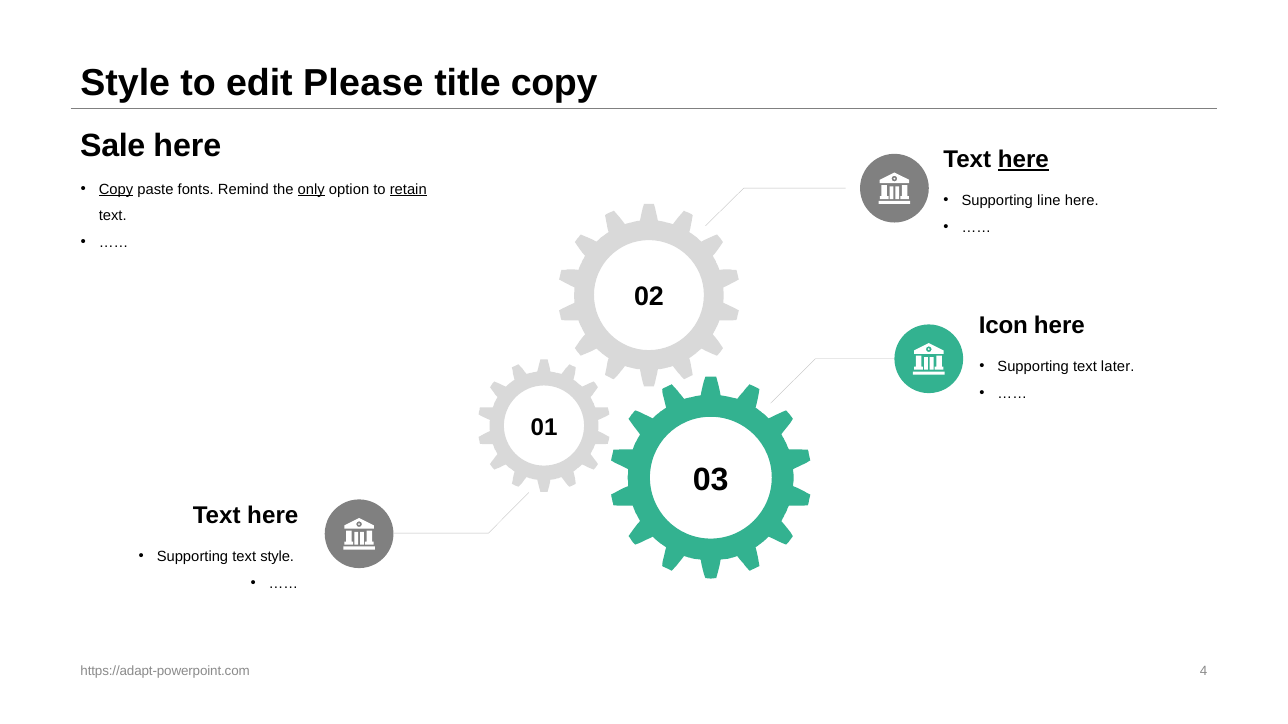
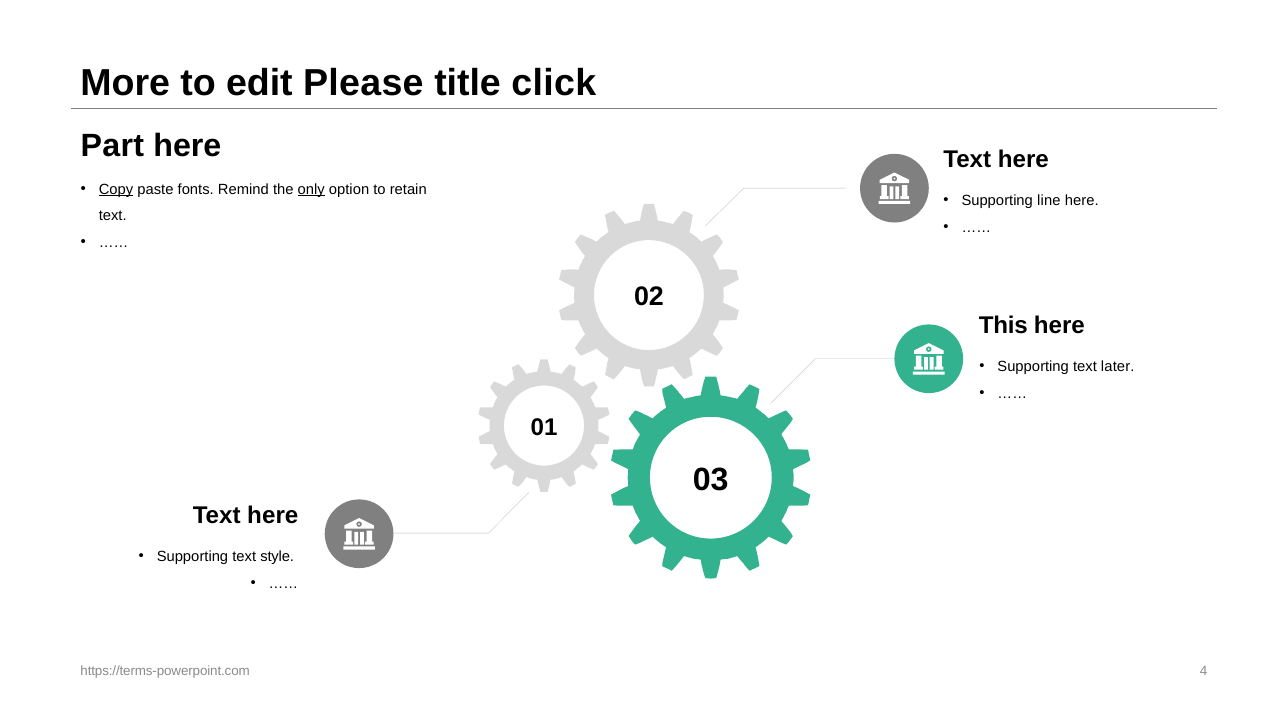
Style at (125, 83): Style -> More
title copy: copy -> click
Sale: Sale -> Part
here at (1023, 160) underline: present -> none
retain underline: present -> none
Icon: Icon -> This
https://adapt-powerpoint.com: https://adapt-powerpoint.com -> https://terms-powerpoint.com
